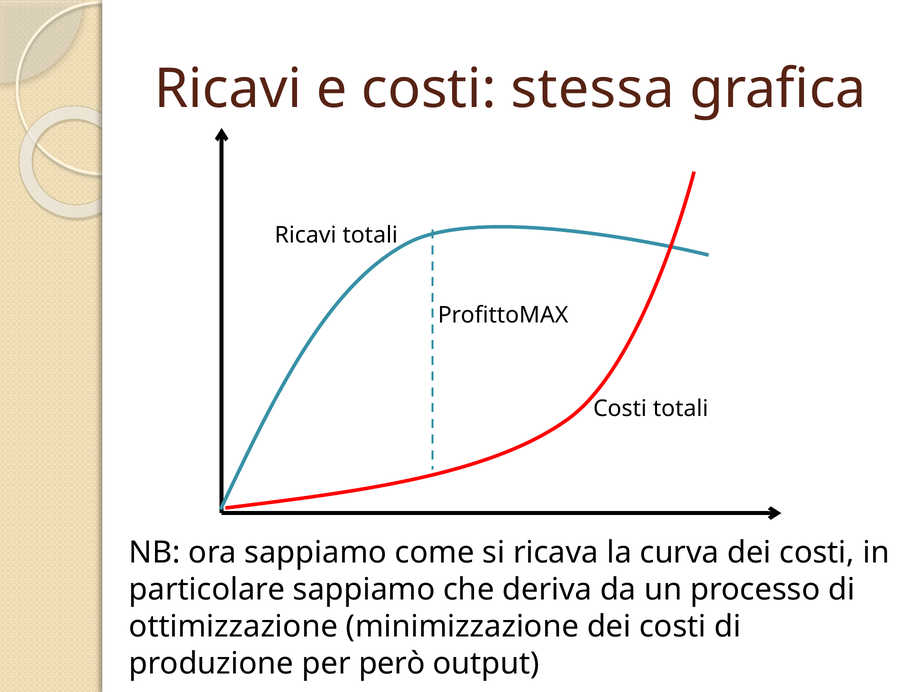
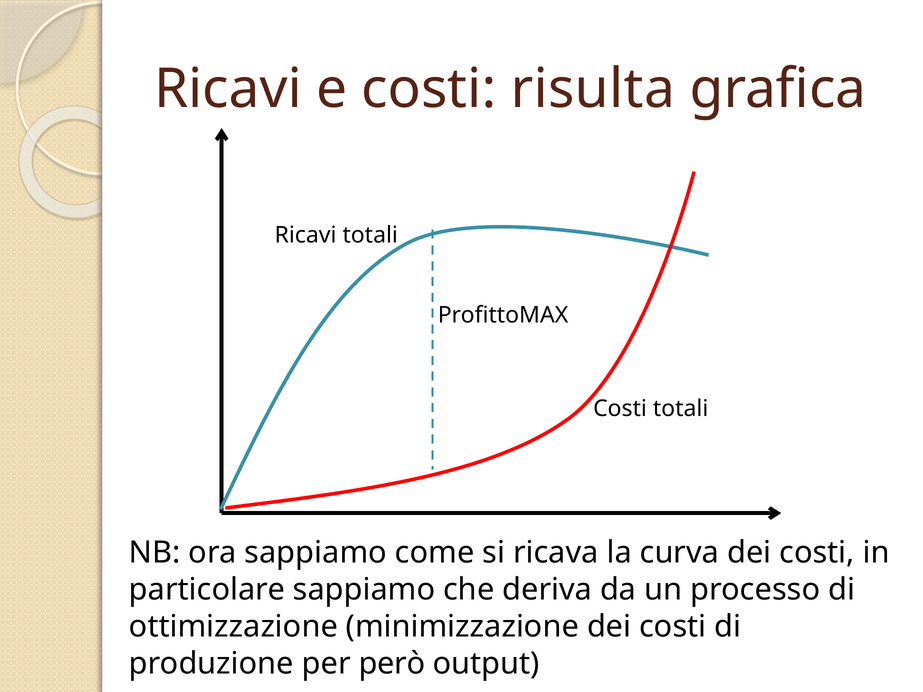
stessa: stessa -> risulta
